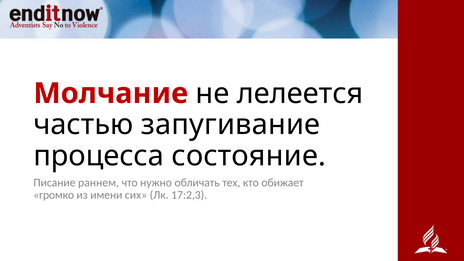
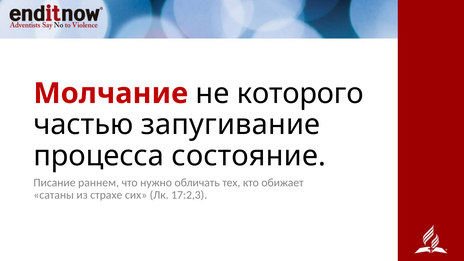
лелеется: лелеется -> которого
громко: громко -> сатаны
имени: имени -> страхе
